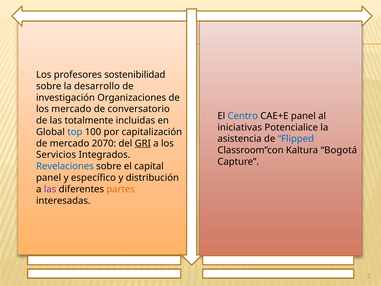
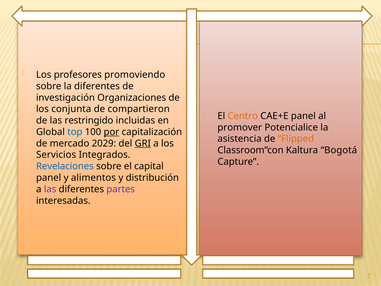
sostenibilidad: sostenibilidad -> promoviendo
la desarrollo: desarrollo -> diferentes
los mercado: mercado -> conjunta
conversatorio: conversatorio -> compartieron
Centro colour: blue -> orange
totalmente: totalmente -> restringido
iniciativas: iniciativas -> promover
por underline: none -> present
Flipped colour: blue -> orange
2070: 2070 -> 2029
específico: específico -> alimentos
partes colour: orange -> purple
